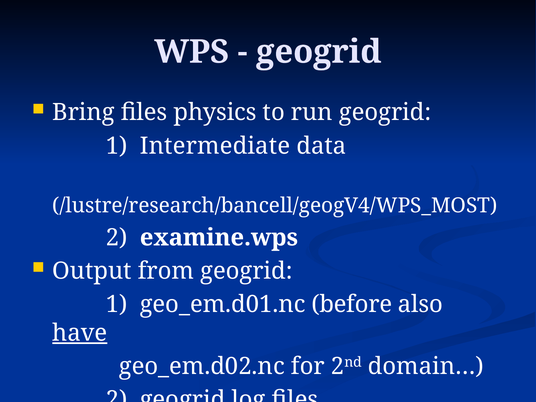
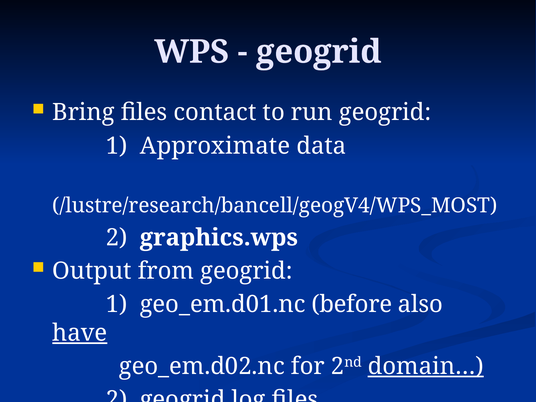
physics: physics -> contact
Intermediate: Intermediate -> Approximate
examine.wps: examine.wps -> graphics.wps
domain… underline: none -> present
